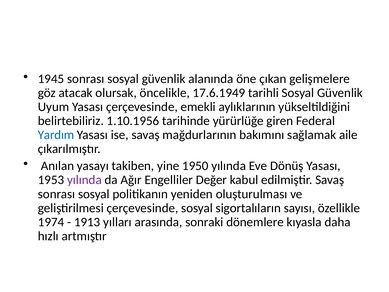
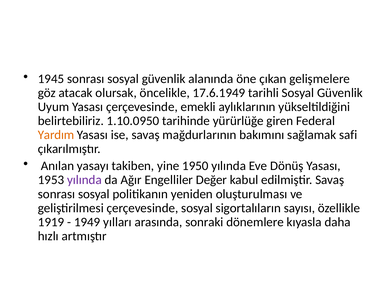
1.10.1956: 1.10.1956 -> 1.10.0950
Yardım colour: blue -> orange
aile: aile -> safi
1974: 1974 -> 1919
1913: 1913 -> 1949
